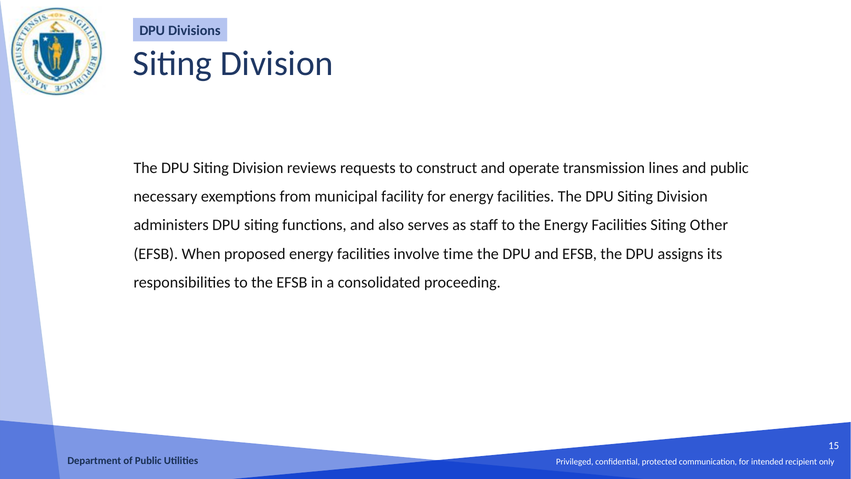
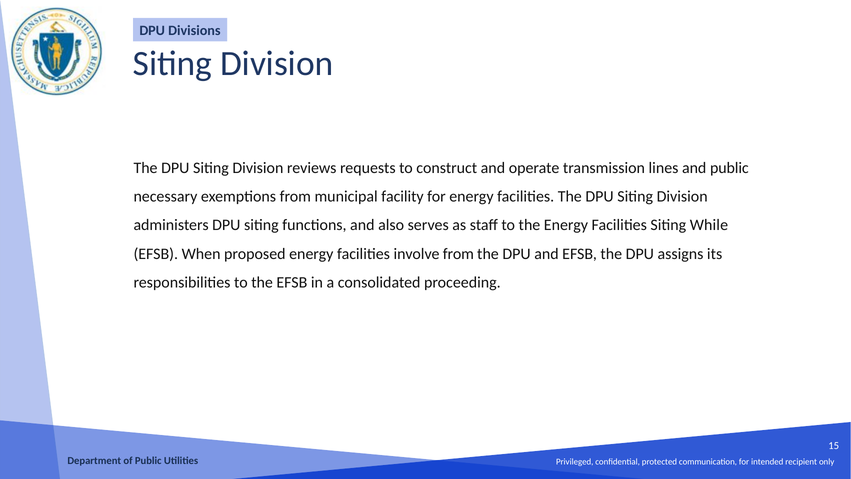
Other: Other -> While
involve time: time -> from
